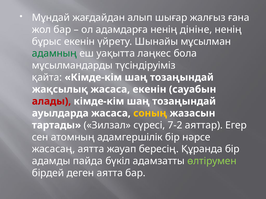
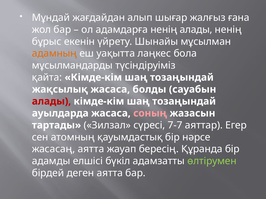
ненің дініне: дініне -> алады
адамның colour: green -> orange
жасаса екенін: екенін -> болды
соның colour: yellow -> pink
7-2: 7-2 -> 7-7
адамгершілік: адамгершілік -> қауымдастық
пайда: пайда -> елшісі
